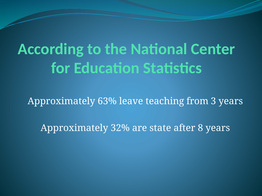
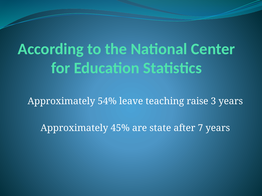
63%: 63% -> 54%
from: from -> raise
32%: 32% -> 45%
8: 8 -> 7
